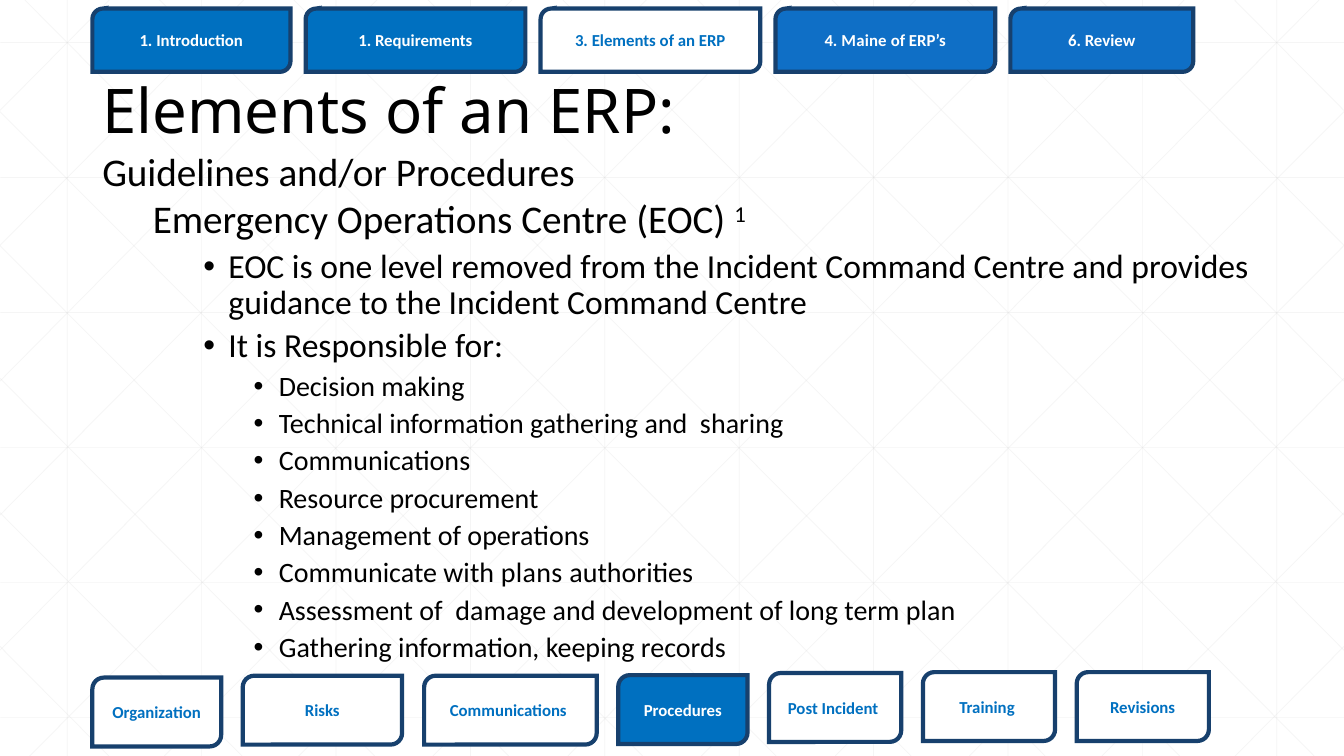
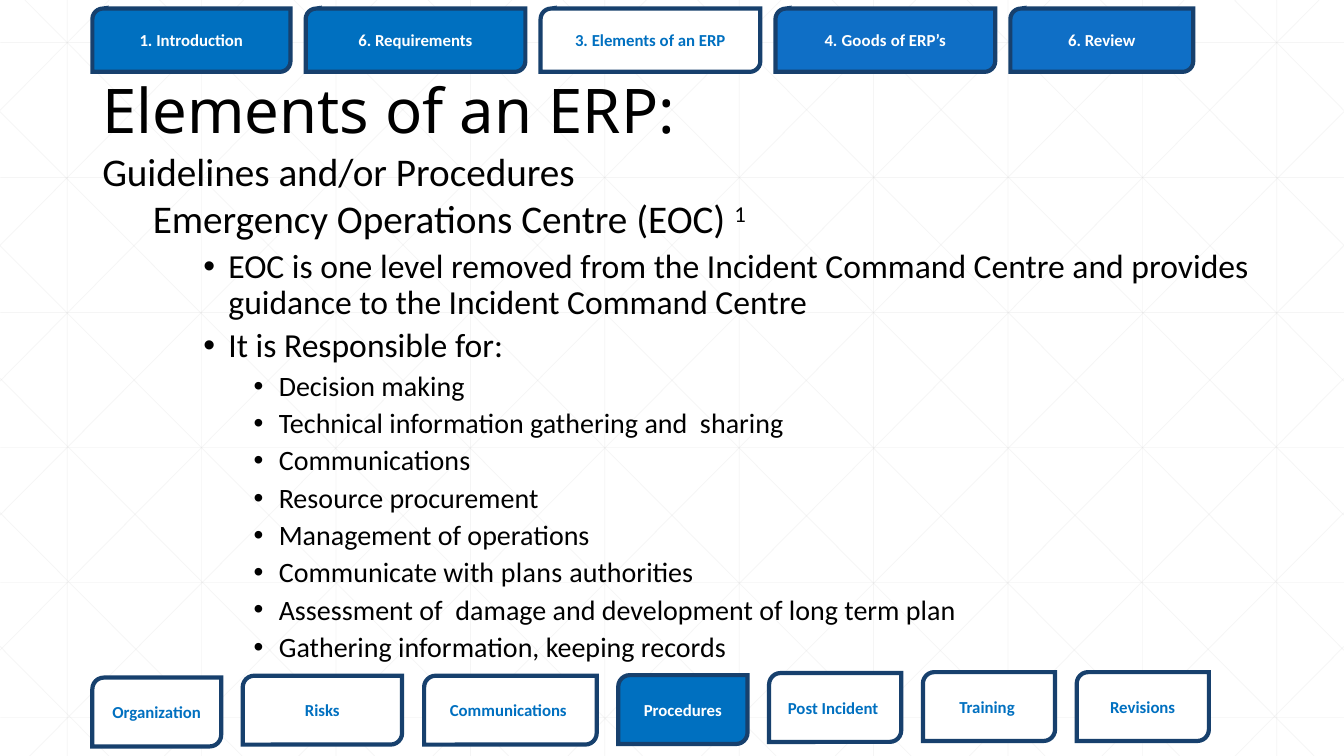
Introduction 1: 1 -> 6
Maine: Maine -> Goods
